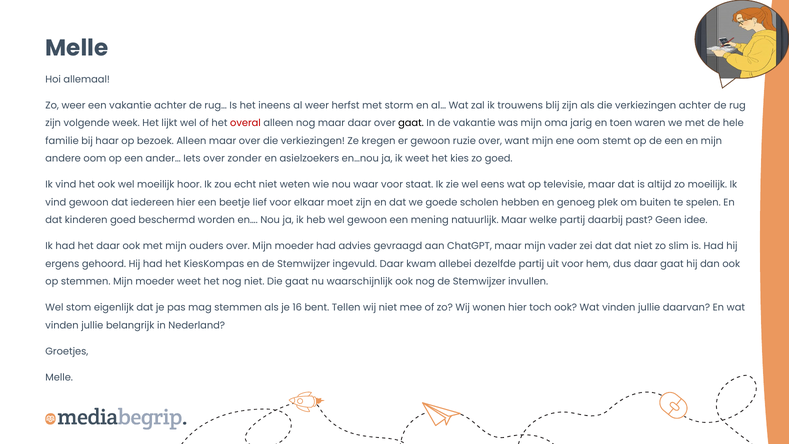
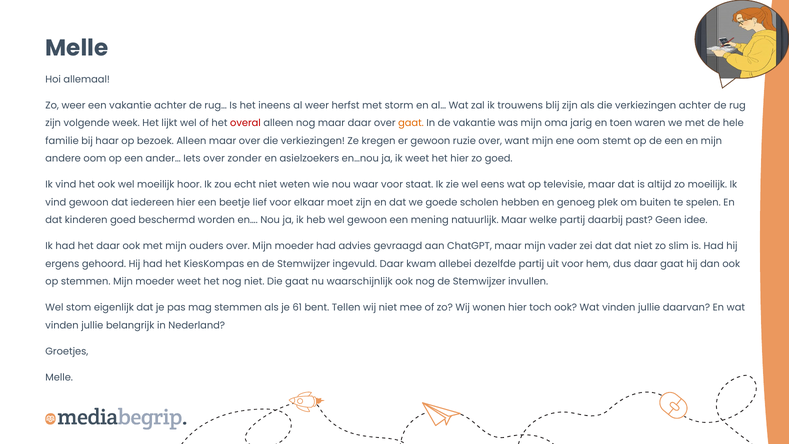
gaat at (411, 123) colour: black -> orange
het kies: kies -> hier
16: 16 -> 61
